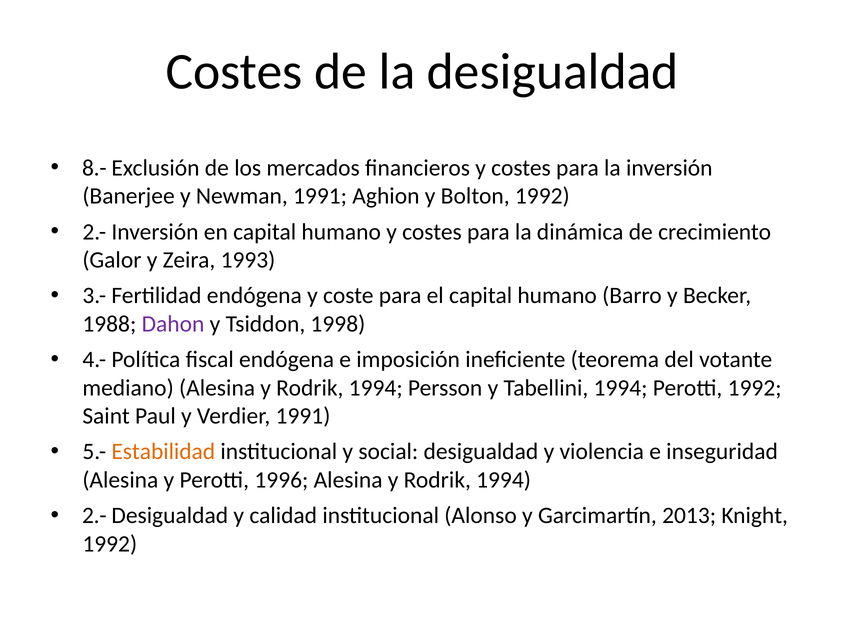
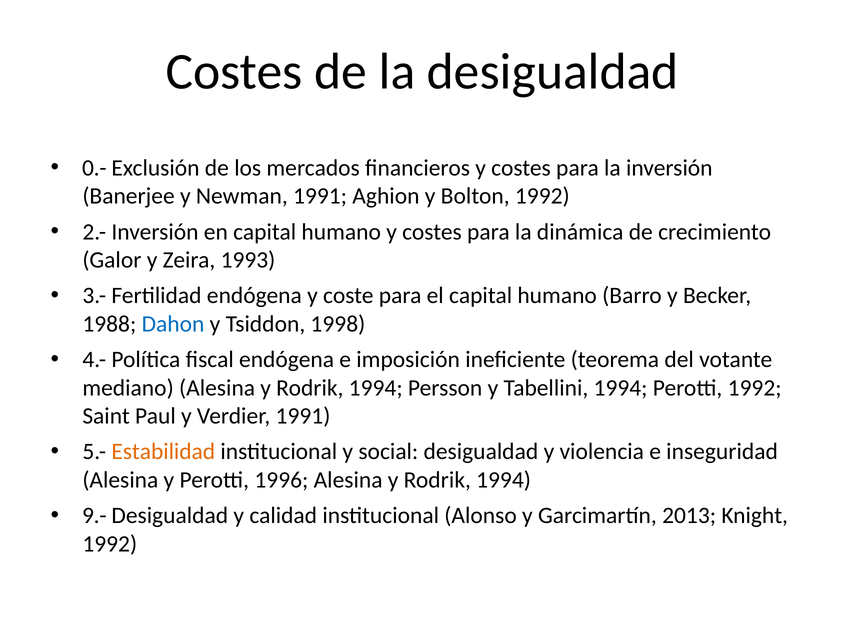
8.-: 8.- -> 0.-
Dahon colour: purple -> blue
2.- at (94, 515): 2.- -> 9.-
